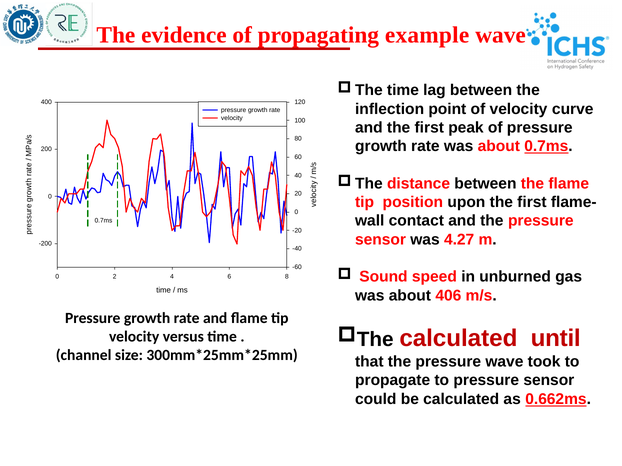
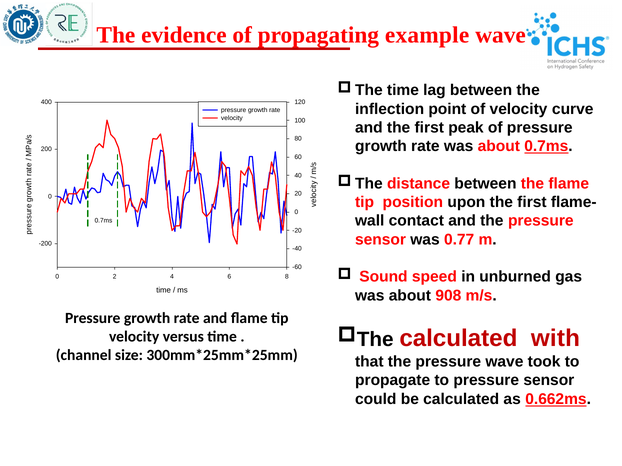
4.27: 4.27 -> 0.77
406: 406 -> 908
until: until -> with
